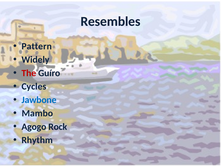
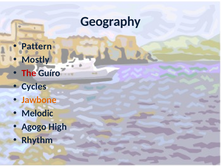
Resembles: Resembles -> Geography
Widely: Widely -> Mostly
Jawbone colour: blue -> orange
Mambo: Mambo -> Melodic
Rock: Rock -> High
